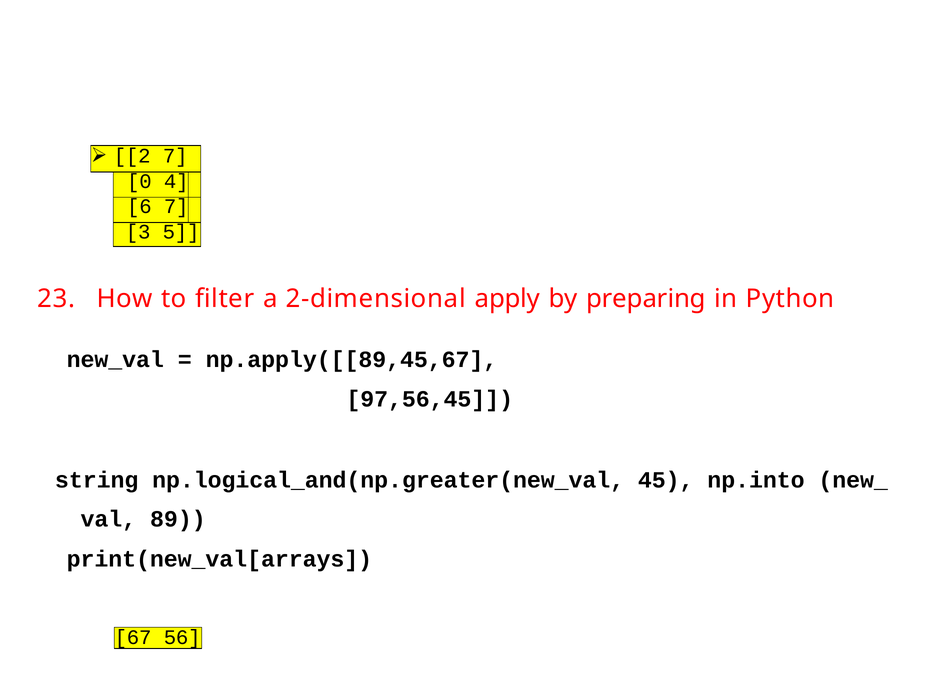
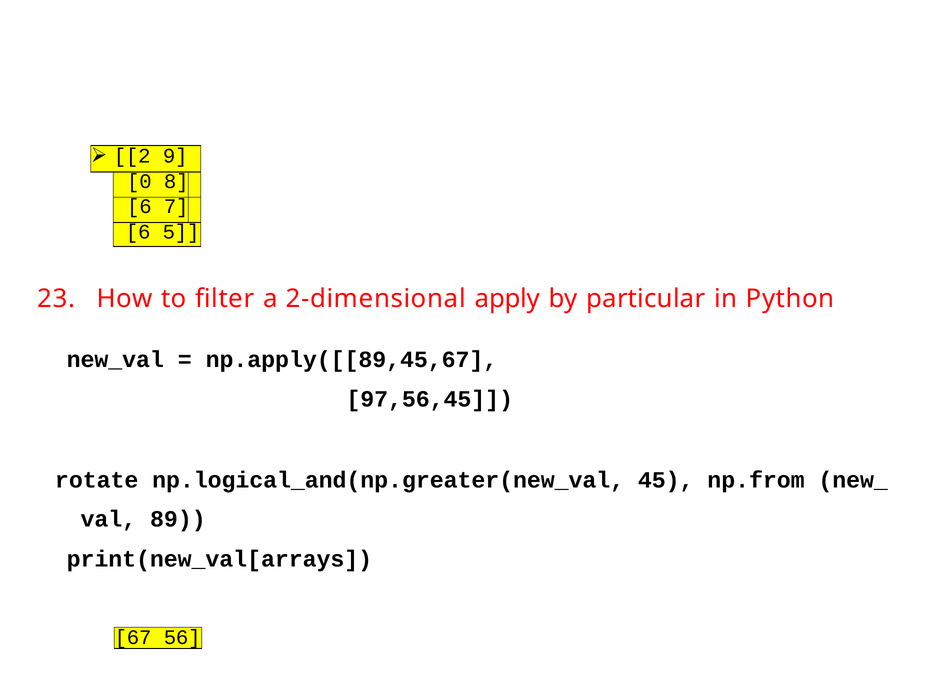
2 7: 7 -> 9
4: 4 -> 8
3 at (138, 232): 3 -> 6
preparing: preparing -> particular
string: string -> rotate
np.into: np.into -> np.from
